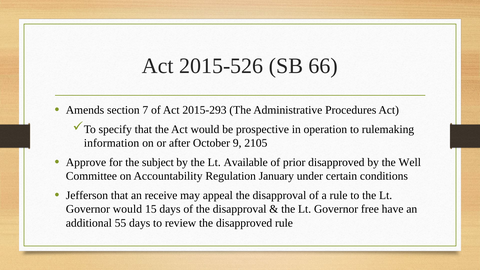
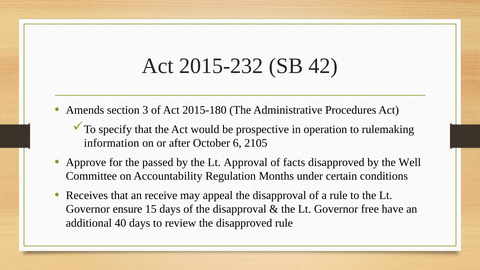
2015-526: 2015-526 -> 2015-232
66: 66 -> 42
7: 7 -> 3
2015-293: 2015-293 -> 2015-180
9: 9 -> 6
subject: subject -> passed
Available: Available -> Approval
prior: prior -> facts
January: January -> Months
Jefferson: Jefferson -> Receives
Governor would: would -> ensure
55: 55 -> 40
